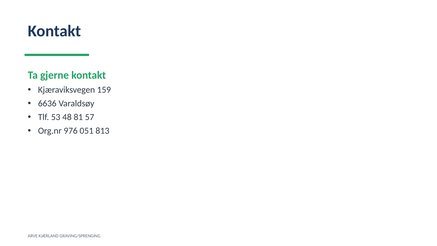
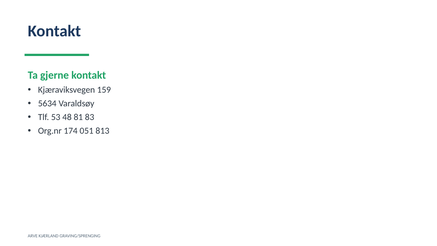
6636: 6636 -> 5634
57: 57 -> 83
976: 976 -> 174
